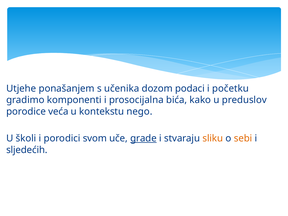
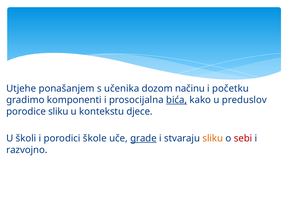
podaci: podaci -> načinu
bića underline: none -> present
porodice veća: veća -> sliku
nego: nego -> djece
svom: svom -> škole
sebi colour: orange -> red
sljedećih: sljedećih -> razvojno
